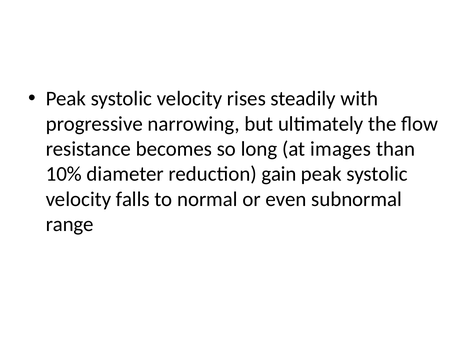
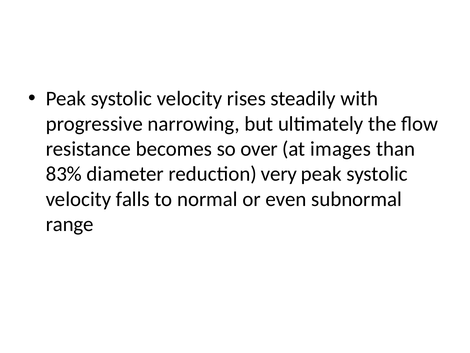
long: long -> over
10%: 10% -> 83%
gain: gain -> very
